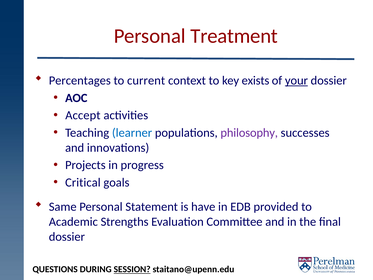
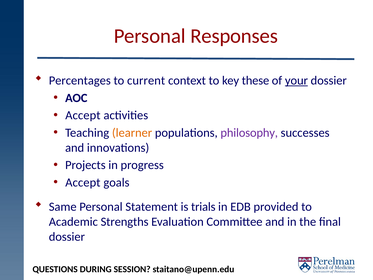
Treatment: Treatment -> Responses
exists: exists -> these
learner colour: blue -> orange
Critical at (83, 182): Critical -> Accept
have: have -> trials
SESSION underline: present -> none
